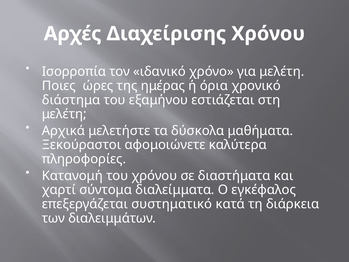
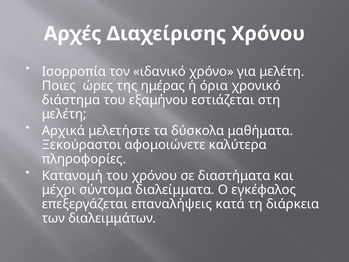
χαρτί: χαρτί -> μέχρι
συστηματικό: συστηματικό -> επαναλήψεις
